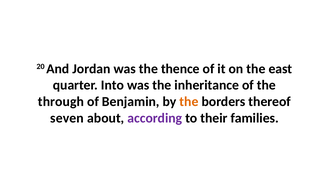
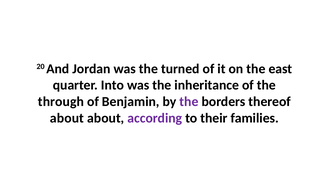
thence: thence -> turned
the at (189, 102) colour: orange -> purple
seven at (67, 118): seven -> about
